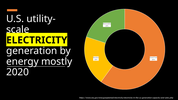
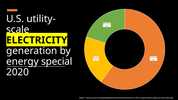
mostly: mostly -> special
